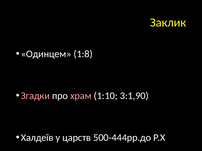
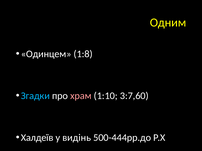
Заклик: Заклик -> Одним
Згадки colour: pink -> light blue
3:1,90: 3:1,90 -> 3:7,60
царств: царств -> видінь
